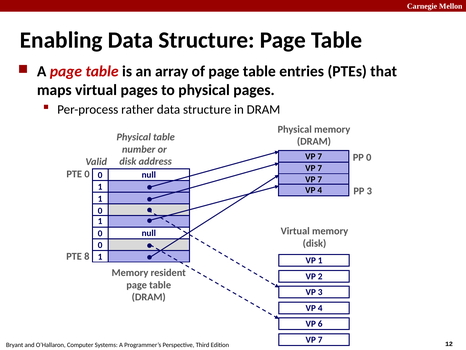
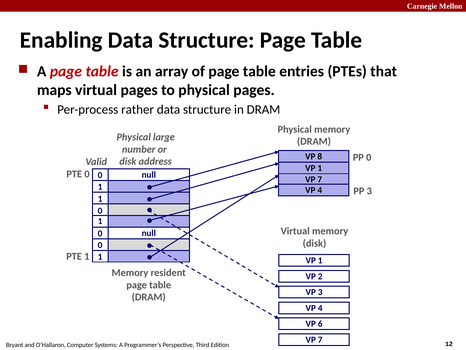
Physical table: table -> large
7 at (320, 156): 7 -> 8
7 at (320, 168): 7 -> 1
PTE 8: 8 -> 1
